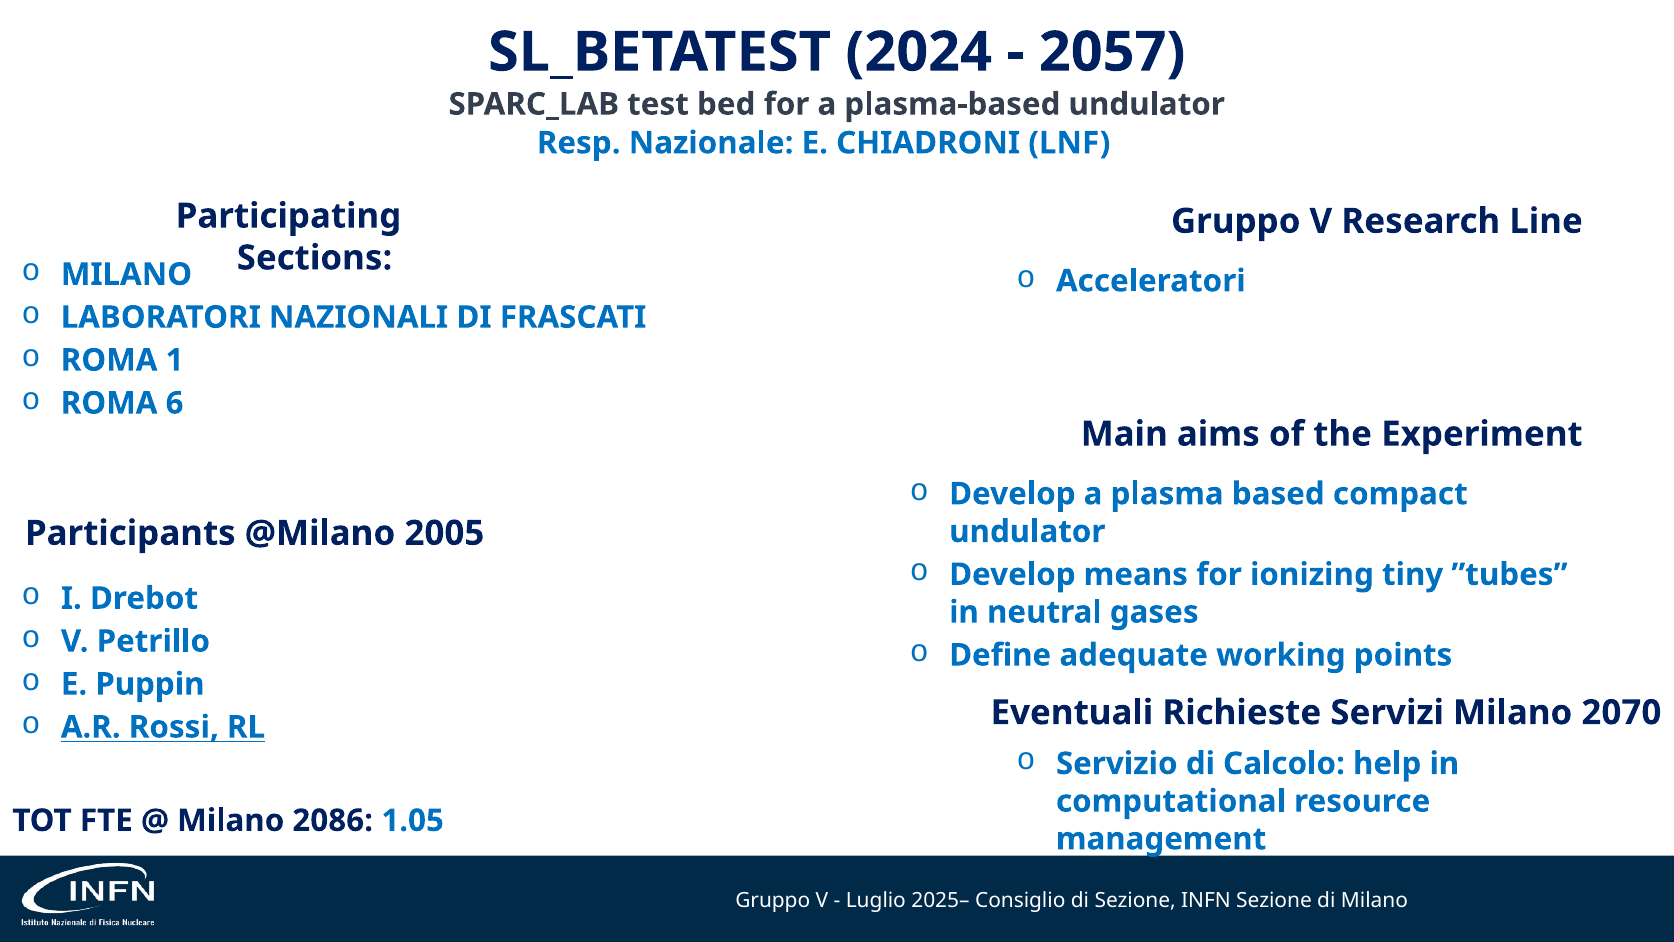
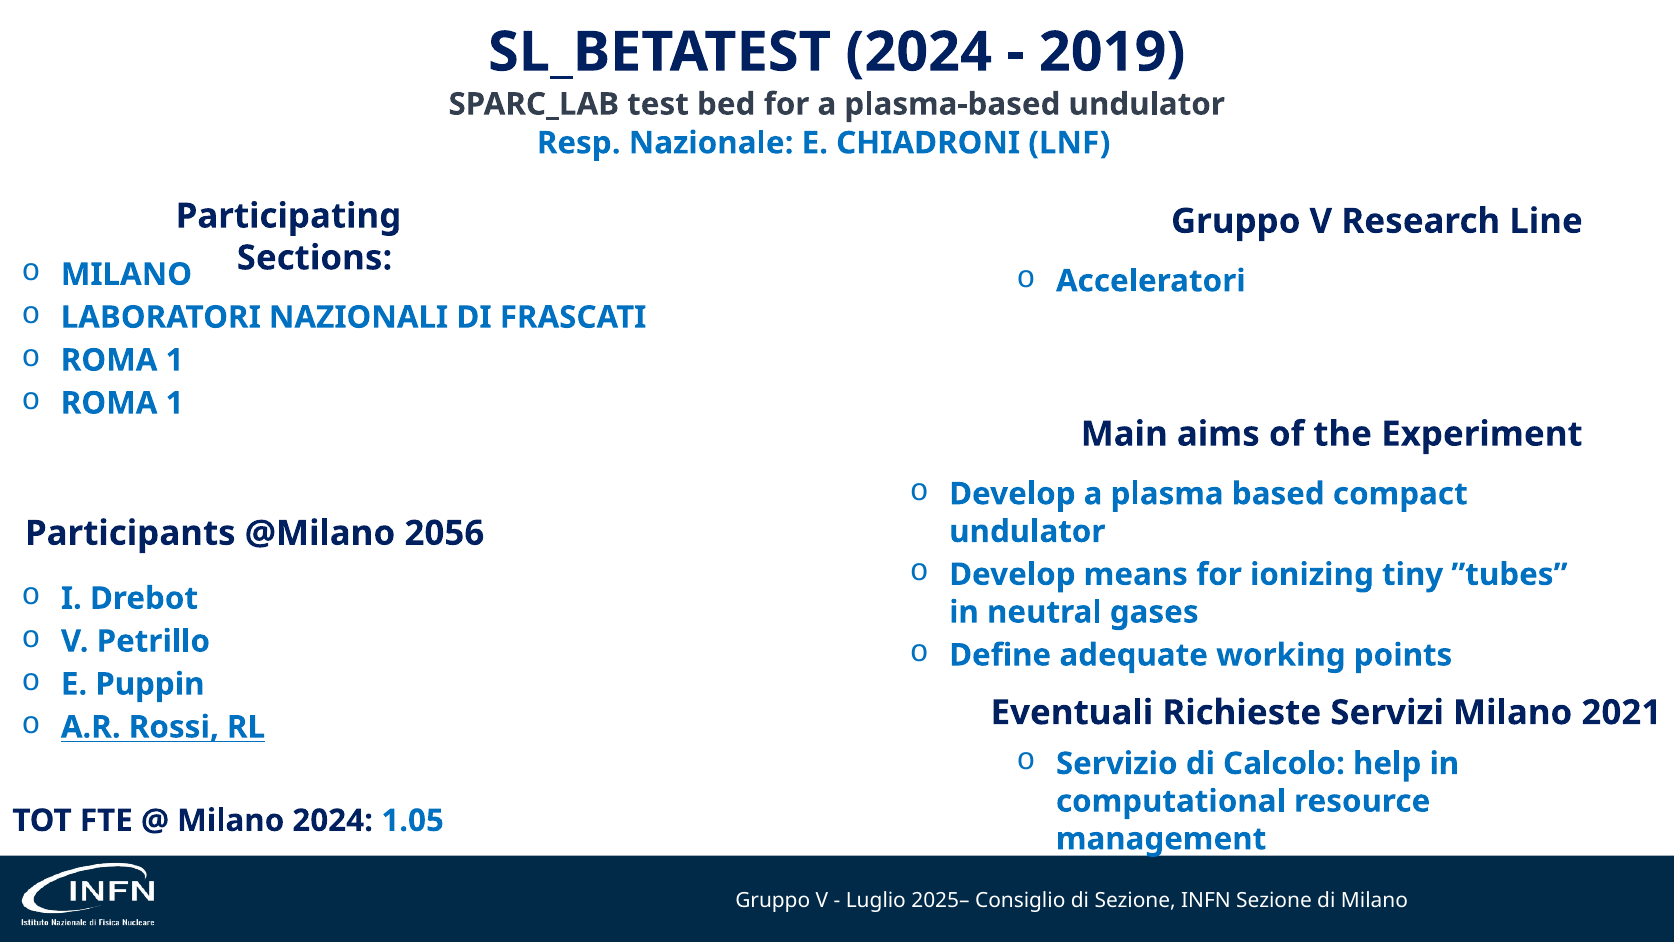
2057: 2057 -> 2019
6 at (175, 403): 6 -> 1
2005: 2005 -> 2056
2070: 2070 -> 2021
Milano 2086: 2086 -> 2024
